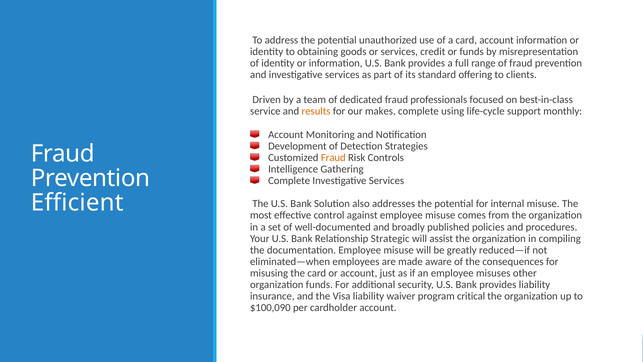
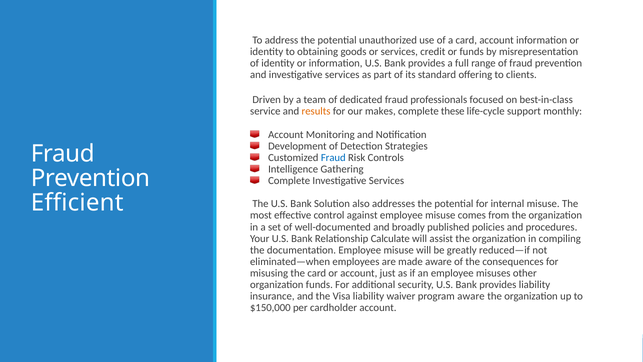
using: using -> these
Fraud at (333, 158) colour: orange -> blue
Strategic: Strategic -> Calculate
program critical: critical -> aware
$100,090: $100,090 -> $150,000
